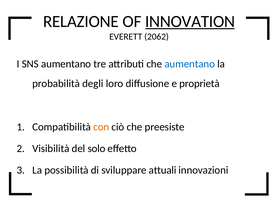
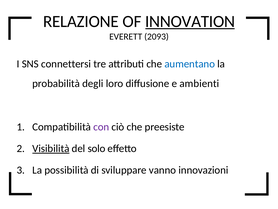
2062: 2062 -> 2093
SNS aumentano: aumentano -> connettersi
proprietà: proprietà -> ambienti
con colour: orange -> purple
Visibilità underline: none -> present
attuali: attuali -> vanno
